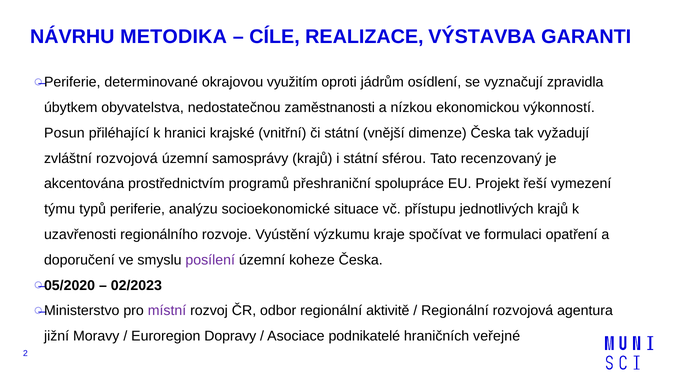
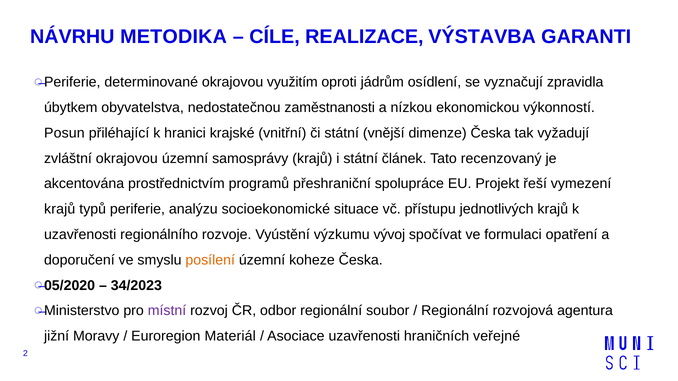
zvláštní rozvojová: rozvojová -> okrajovou
sférou: sférou -> článek
týmu at (60, 209): týmu -> krajů
kraje: kraje -> vývoj
posílení colour: purple -> orange
02/2023: 02/2023 -> 34/2023
aktivitě: aktivitě -> soubor
Dopravy: Dopravy -> Materiál
Asociace podnikatelé: podnikatelé -> uzavřenosti
